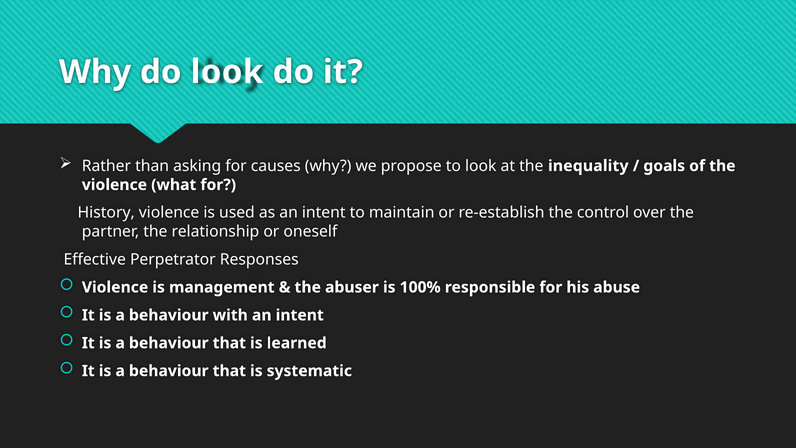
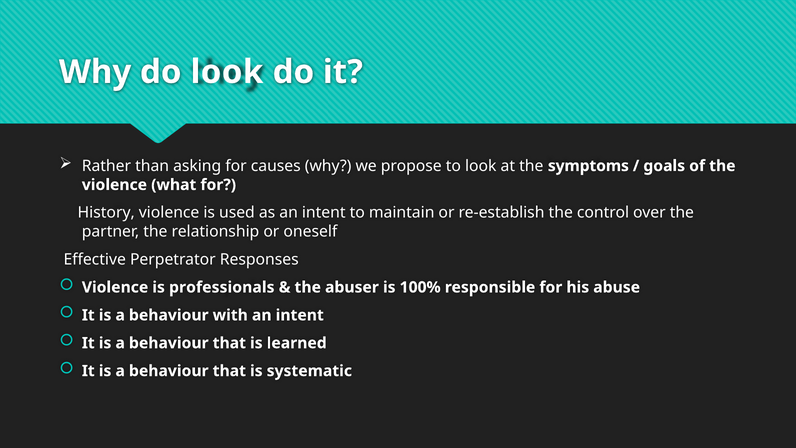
inequality: inequality -> symptoms
management: management -> professionals
